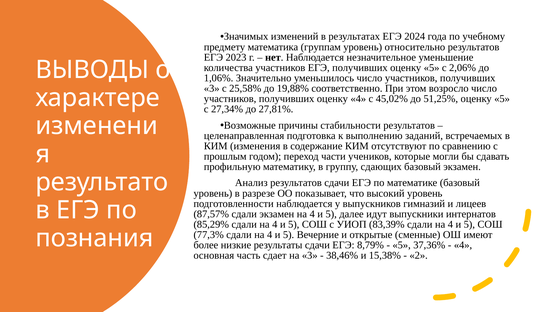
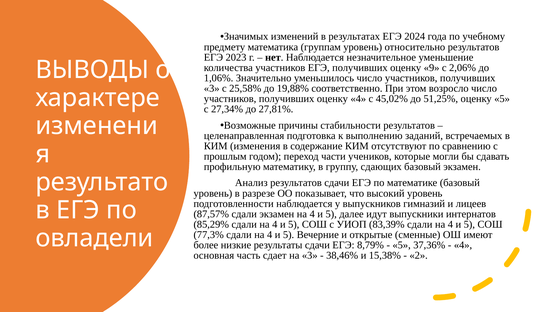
получивших оценку 5: 5 -> 9
познания: познания -> овладели
